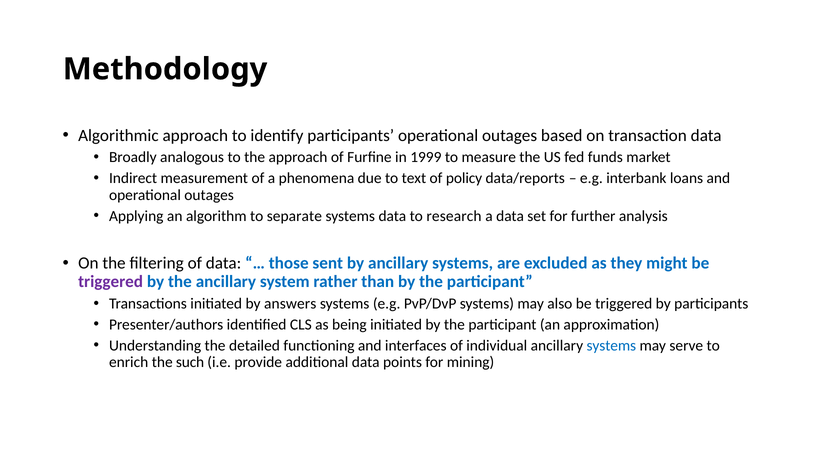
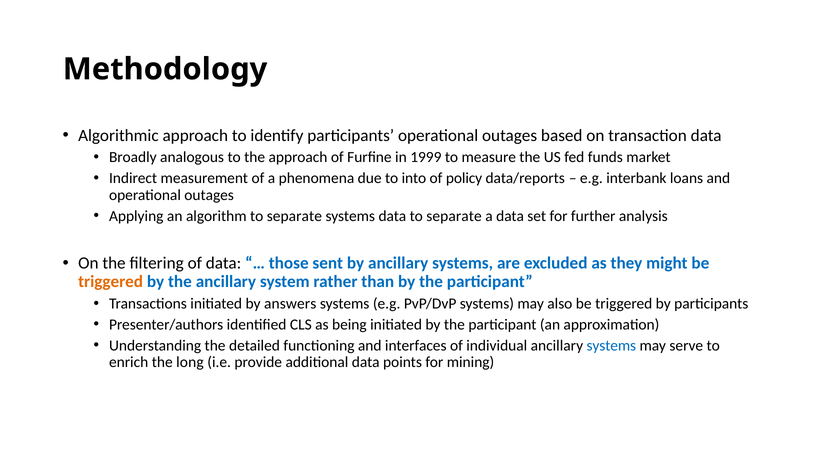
text: text -> into
data to research: research -> separate
triggered at (111, 282) colour: purple -> orange
such: such -> long
